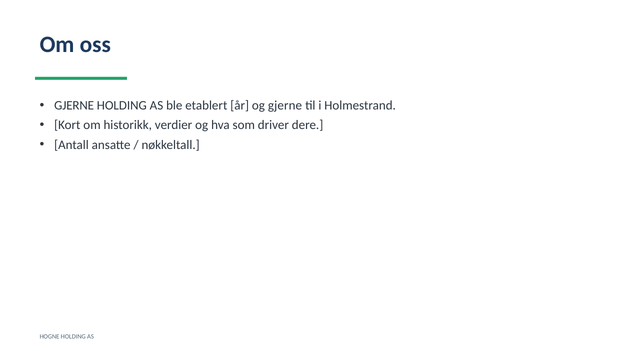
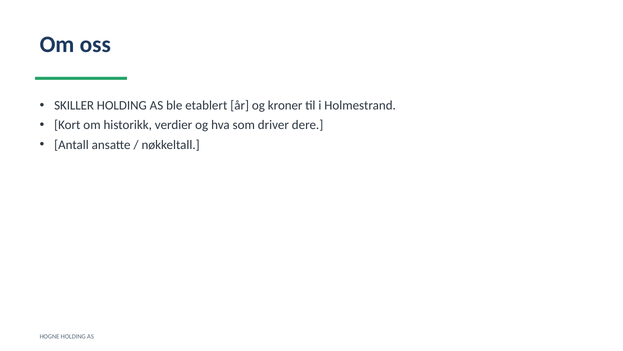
GJERNE at (74, 106): GJERNE -> SKILLER
og gjerne: gjerne -> kroner
